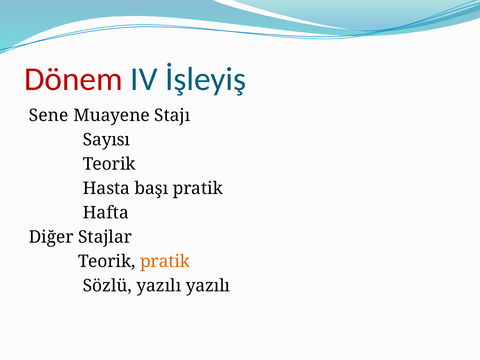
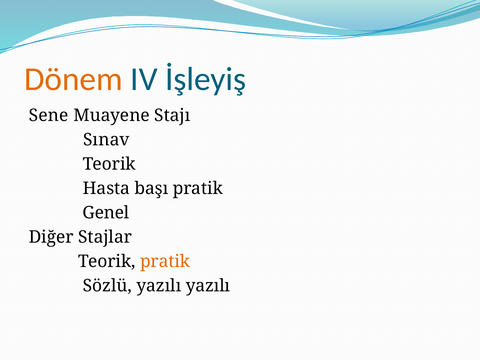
Dönem colour: red -> orange
Sayısı: Sayısı -> Sınav
Hafta: Hafta -> Genel
